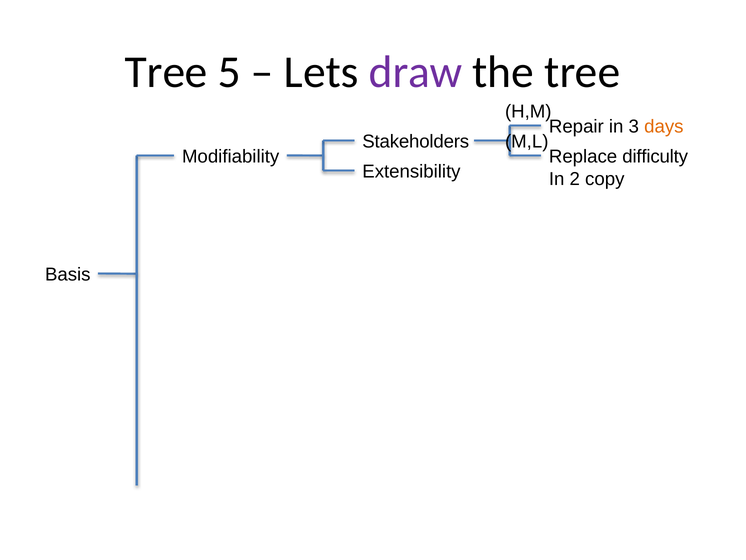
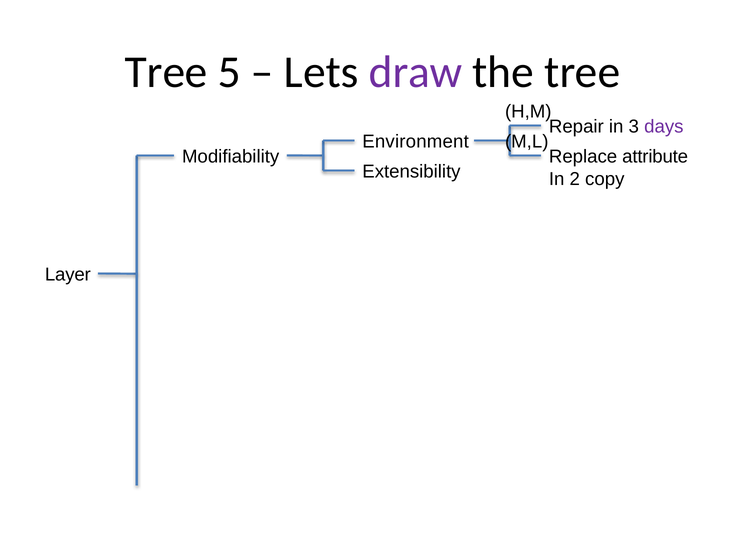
days colour: orange -> purple
Stakeholders: Stakeholders -> Environment
difficulty: difficulty -> attribute
Basis: Basis -> Layer
